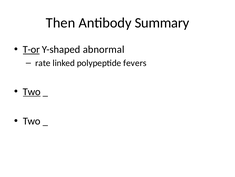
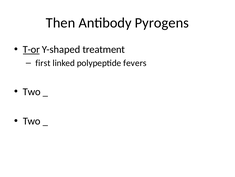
Summary: Summary -> Pyrogens
abnormal: abnormal -> treatment
rate: rate -> first
Two at (32, 91) underline: present -> none
